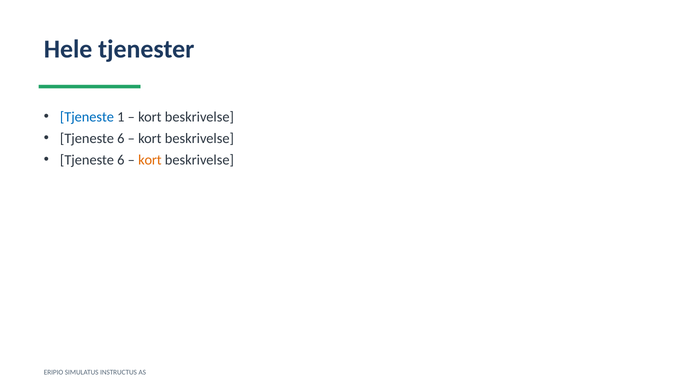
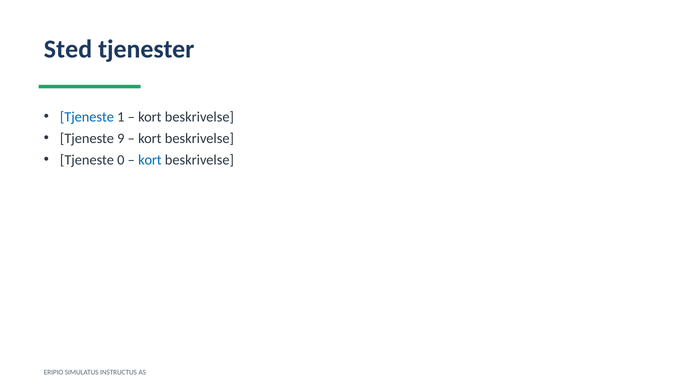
Hele: Hele -> Sted
6 at (121, 138): 6 -> 9
6 at (121, 160): 6 -> 0
kort at (150, 160) colour: orange -> blue
